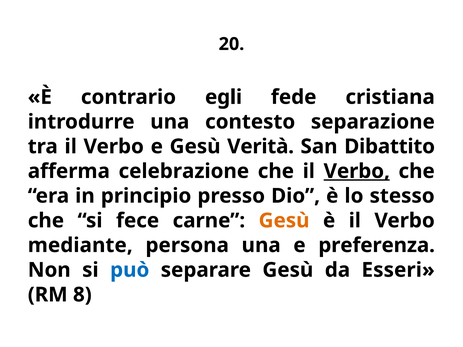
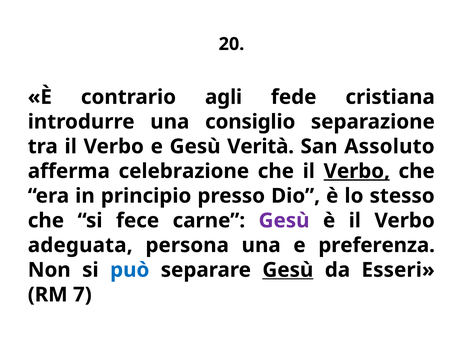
egli: egli -> agli
contesto: contesto -> consiglio
Dibattito: Dibattito -> Assoluto
Gesù at (284, 221) colour: orange -> purple
mediante: mediante -> adeguata
Gesù at (288, 270) underline: none -> present
8: 8 -> 7
